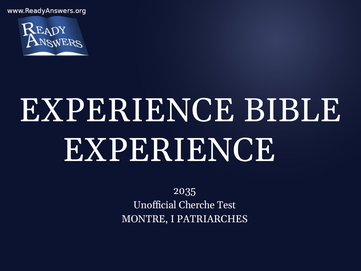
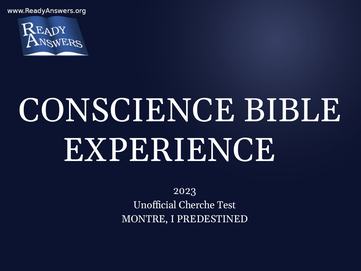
EXPERIENCE at (127, 110): EXPERIENCE -> CONSCIENCE
2035: 2035 -> 2023
PATRIARCHES: PATRIARCHES -> PREDESTINED
